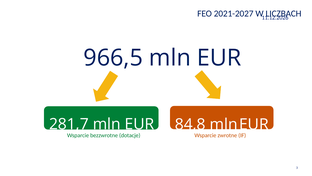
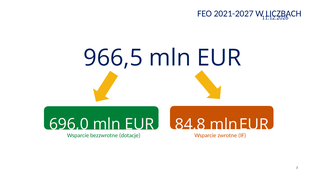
281,7: 281,7 -> 696,0
